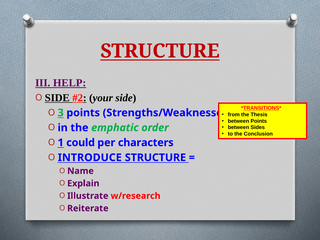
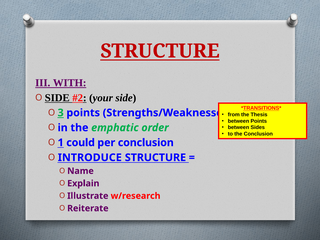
HELP: HELP -> WITH
per characters: characters -> conclusion
